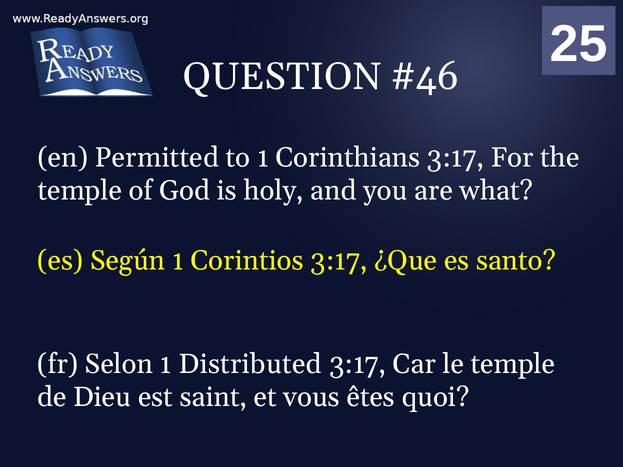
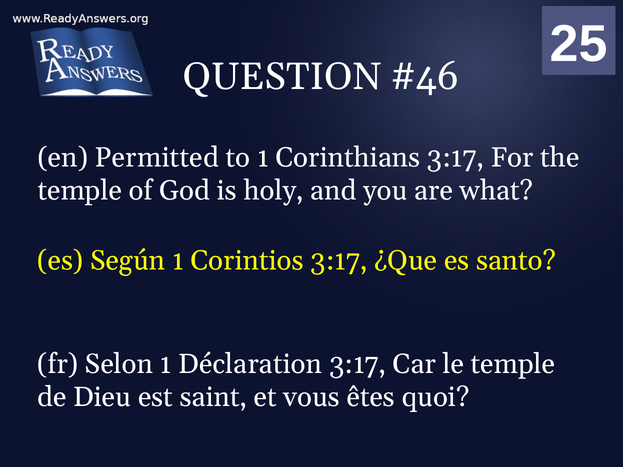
Distributed: Distributed -> Déclaration
